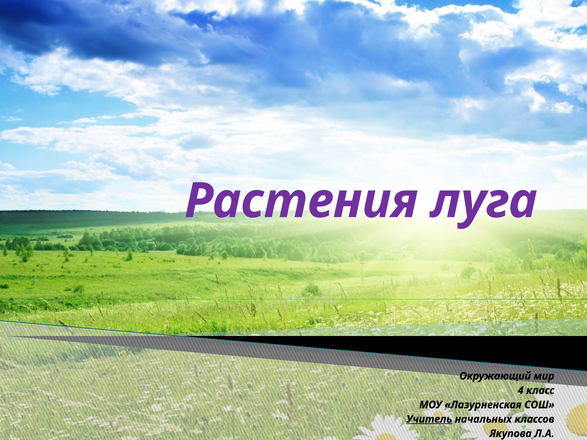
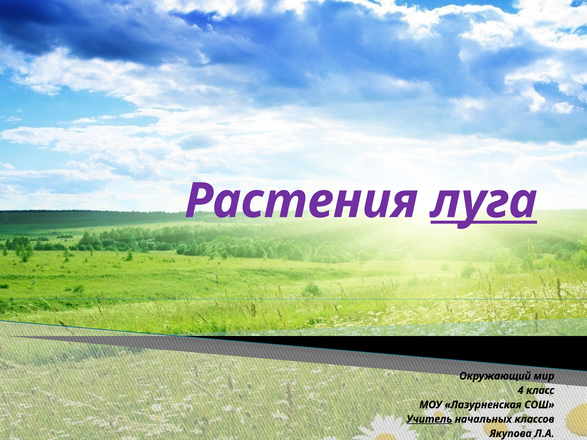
луга underline: none -> present
